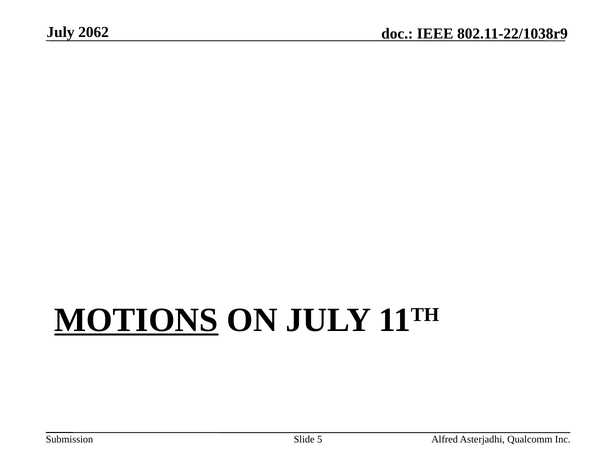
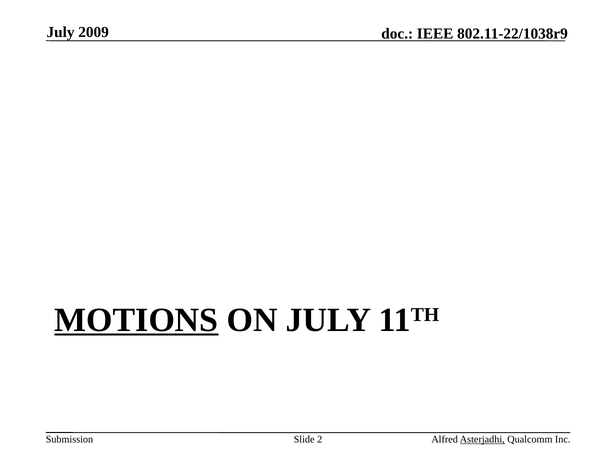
2062: 2062 -> 2009
5: 5 -> 2
Asterjadhi underline: none -> present
